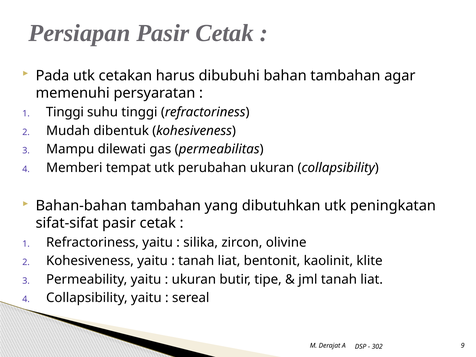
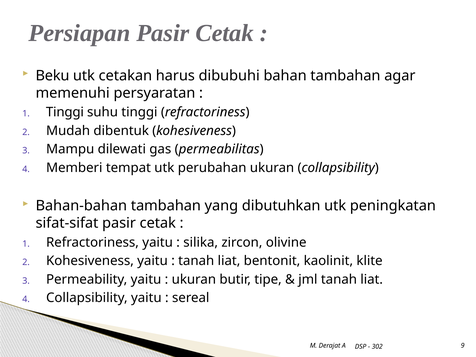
Pada: Pada -> Beku
